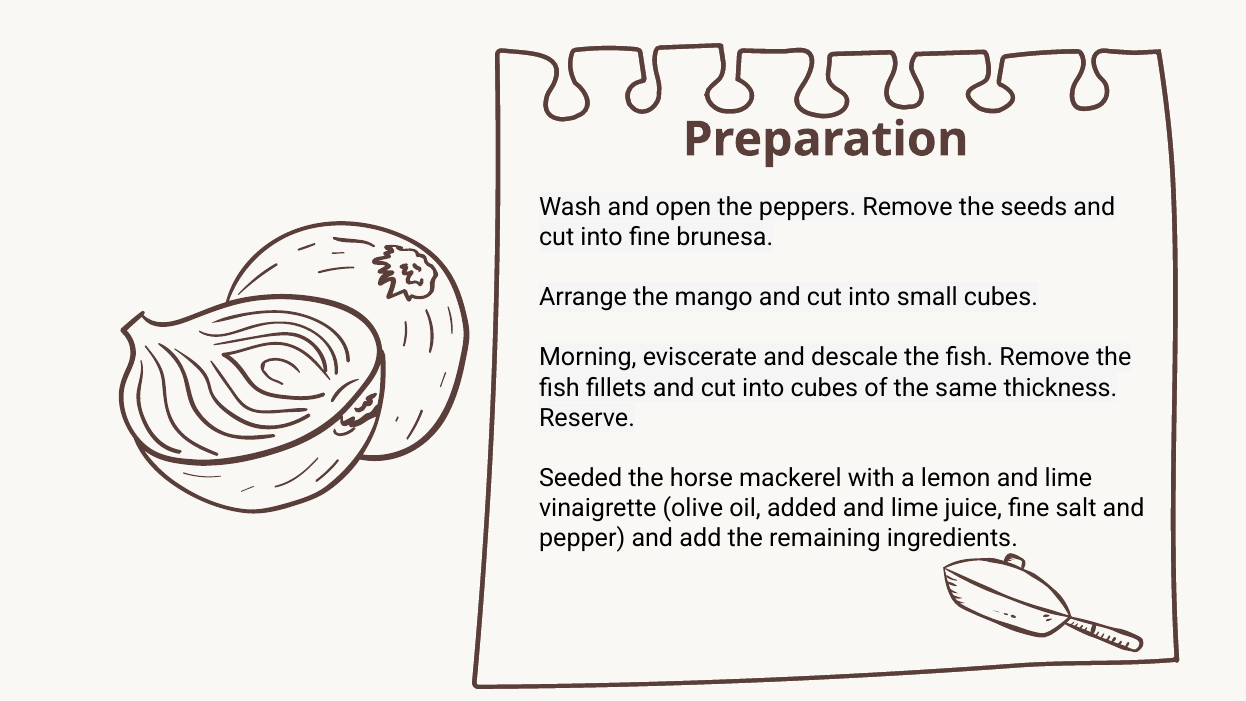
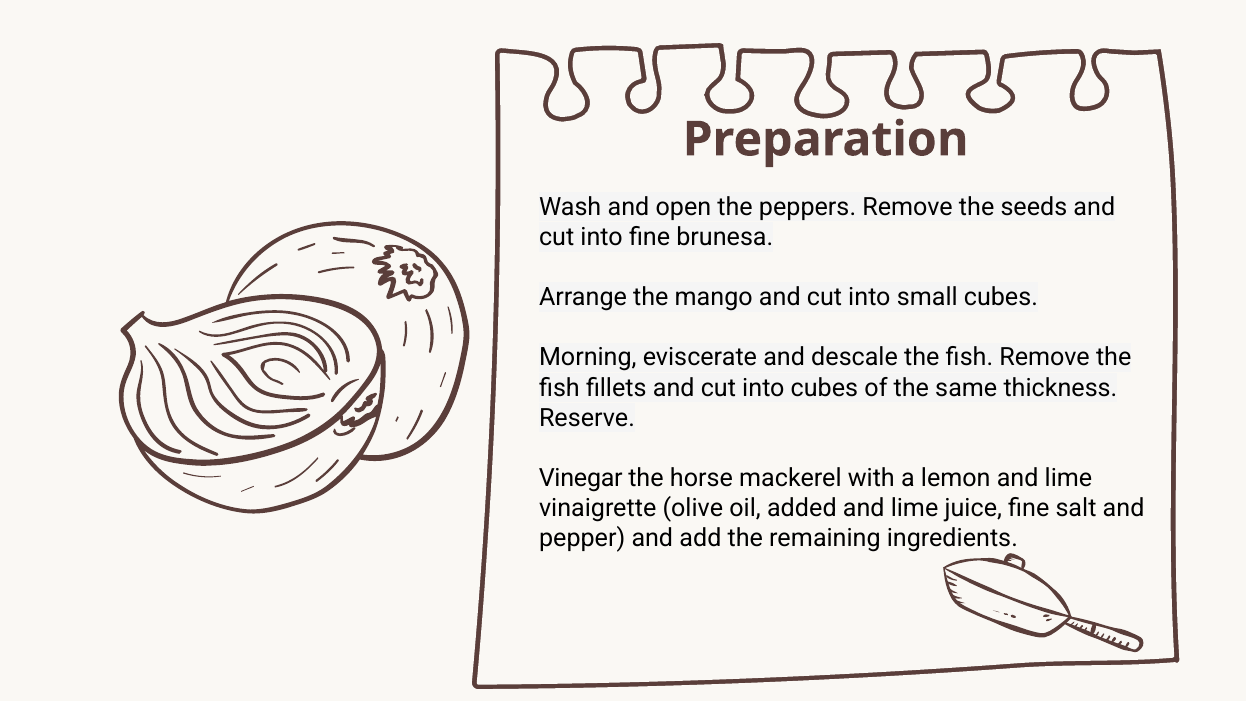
Seeded: Seeded -> Vinegar
